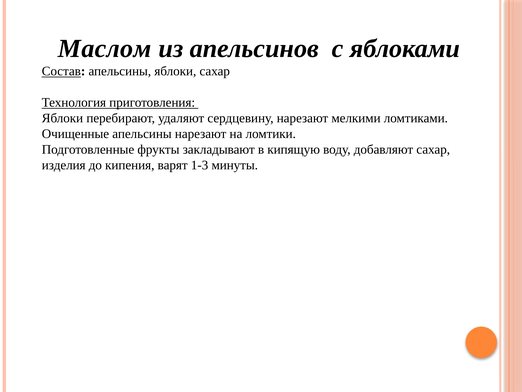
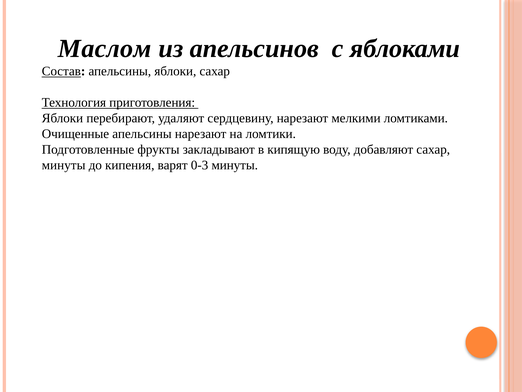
изделия at (64, 165): изделия -> минуты
1-3: 1-3 -> 0-3
